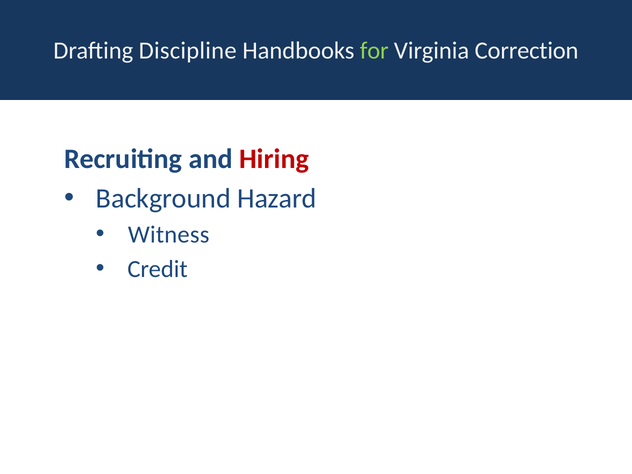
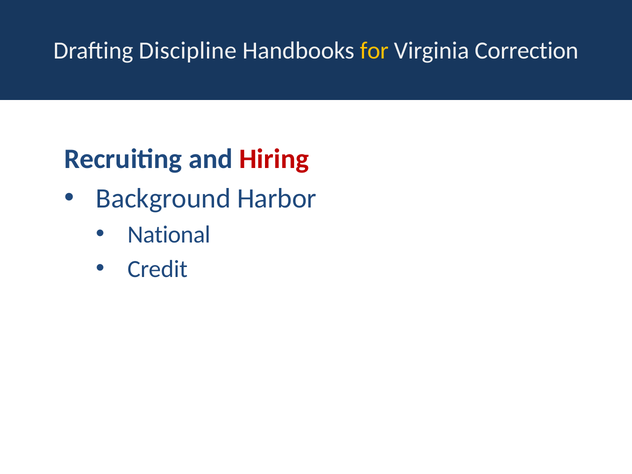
for colour: light green -> yellow
Hazard: Hazard -> Harbor
Witness: Witness -> National
